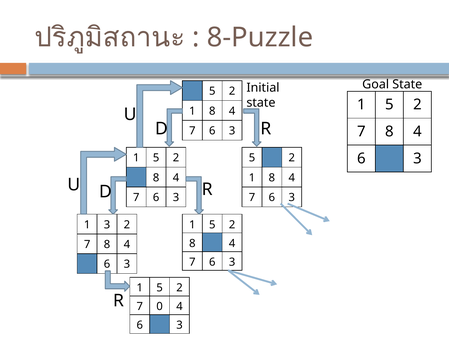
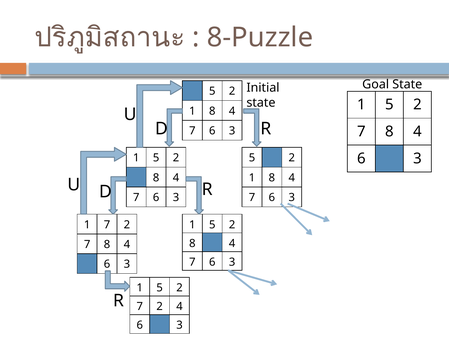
1 3: 3 -> 7
0 at (160, 306): 0 -> 2
